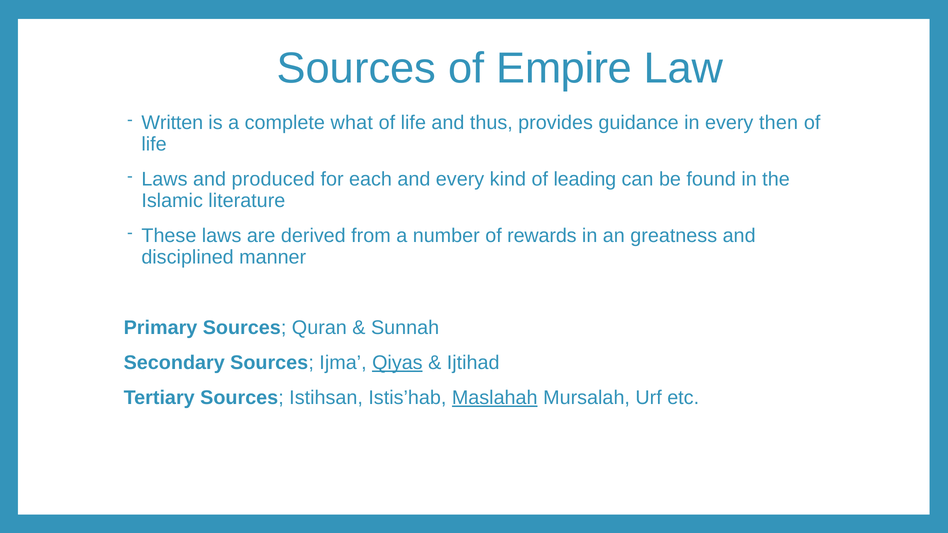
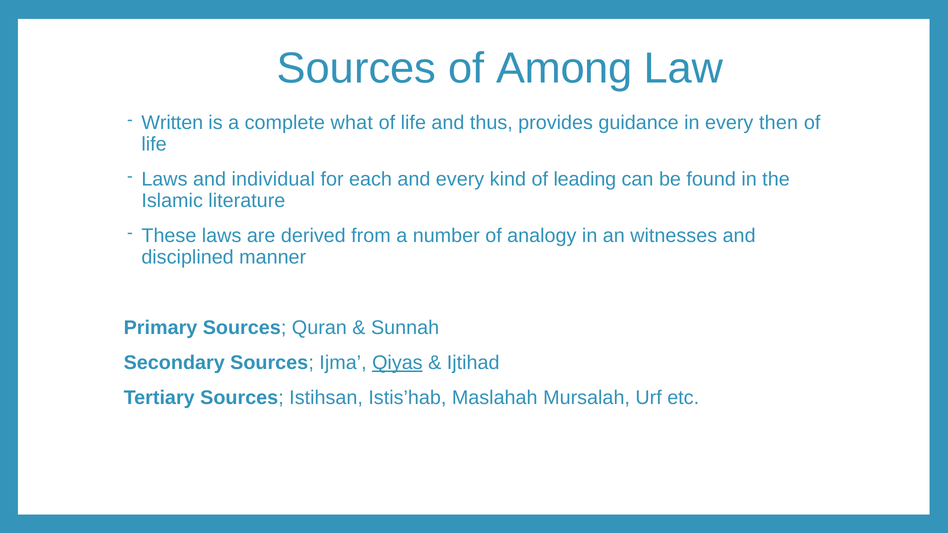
Empire: Empire -> Among
produced: produced -> individual
rewards: rewards -> analogy
greatness: greatness -> witnesses
Maslahah underline: present -> none
